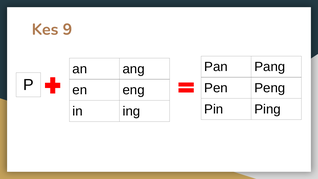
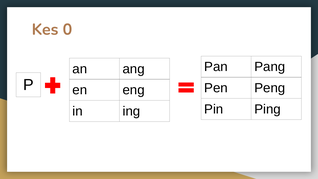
9: 9 -> 0
